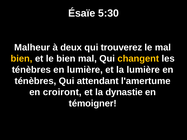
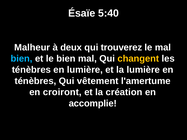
5:30: 5:30 -> 5:40
bien at (22, 59) colour: yellow -> light blue
attendant: attendant -> vêtement
dynastie: dynastie -> création
témoigner: témoigner -> accomplie
